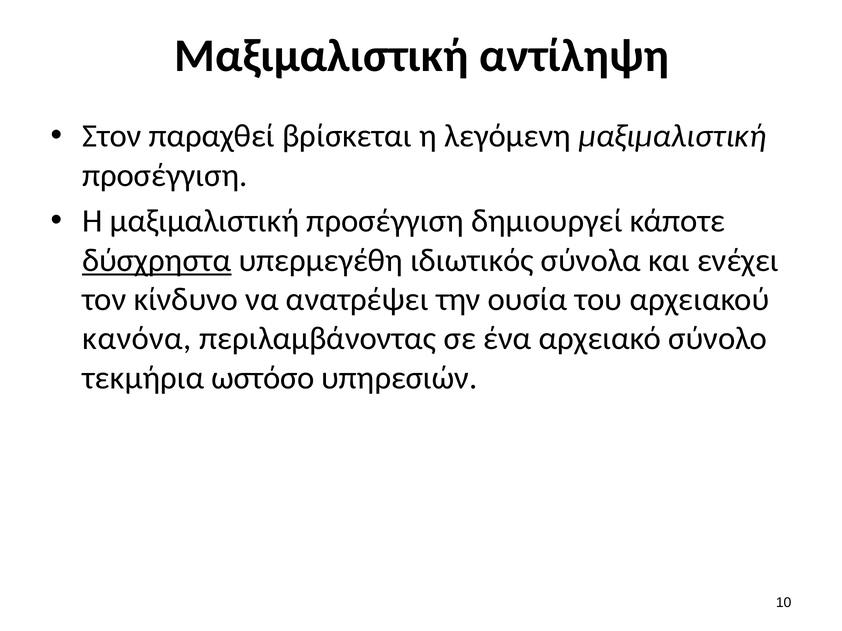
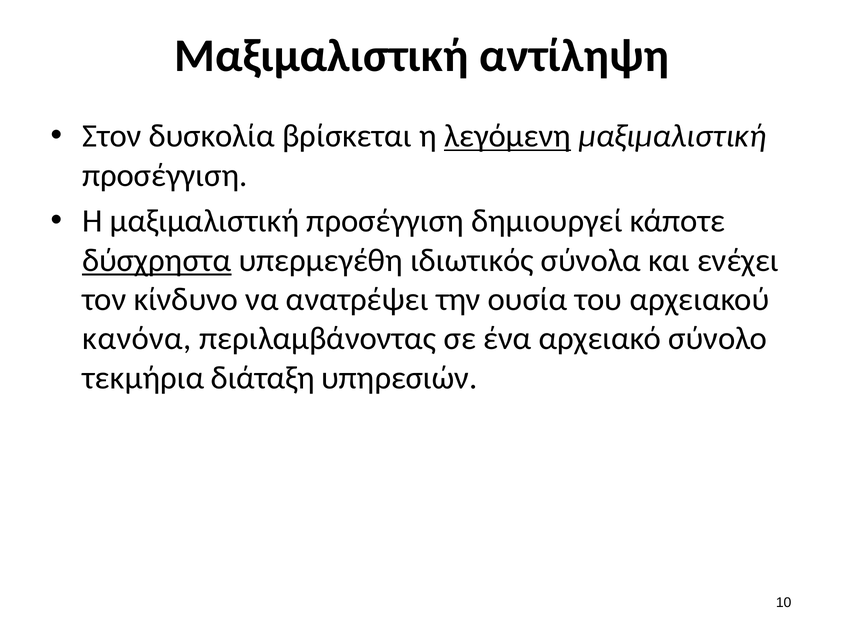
παραχθεί: παραχθεί -> δυσκολία
λεγόμενη underline: none -> present
ωστόσο: ωστόσο -> διάταξη
